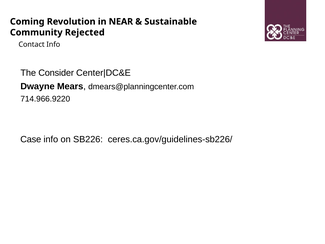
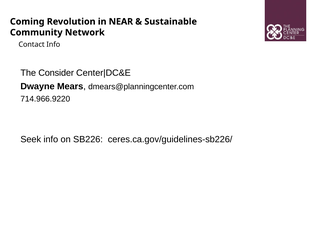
Rejected: Rejected -> Network
Case: Case -> Seek
